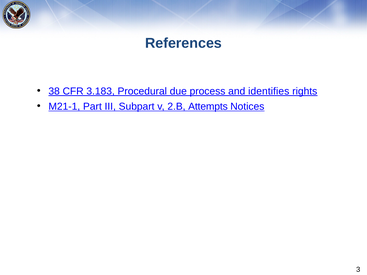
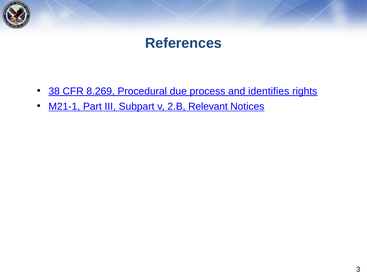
3.183: 3.183 -> 8.269
Attempts: Attempts -> Relevant
